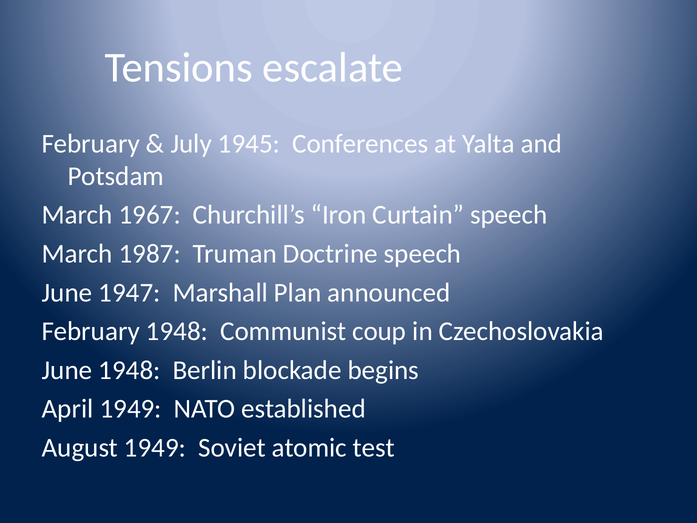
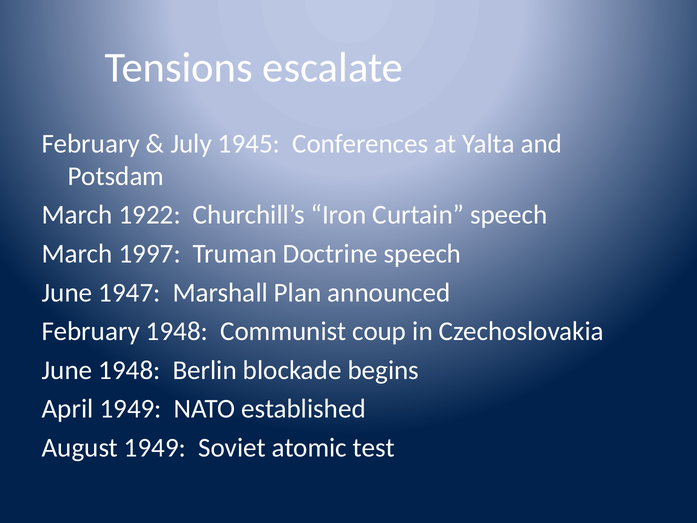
1967: 1967 -> 1922
1987: 1987 -> 1997
